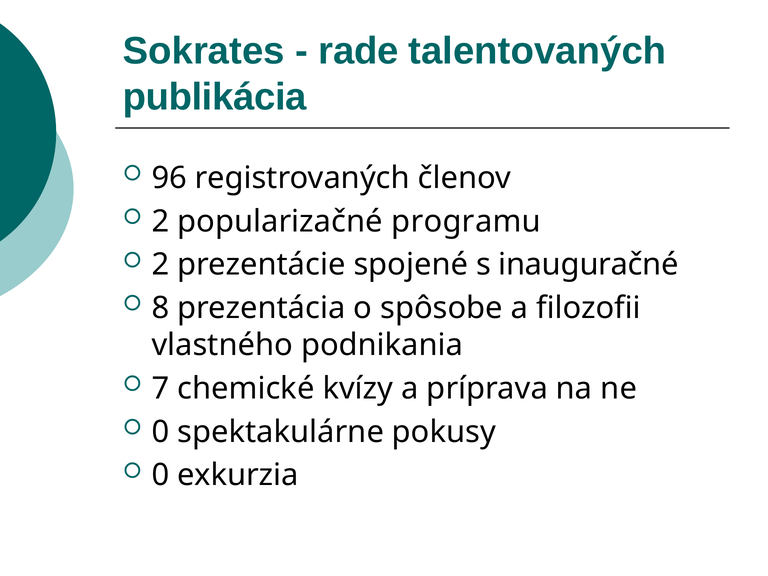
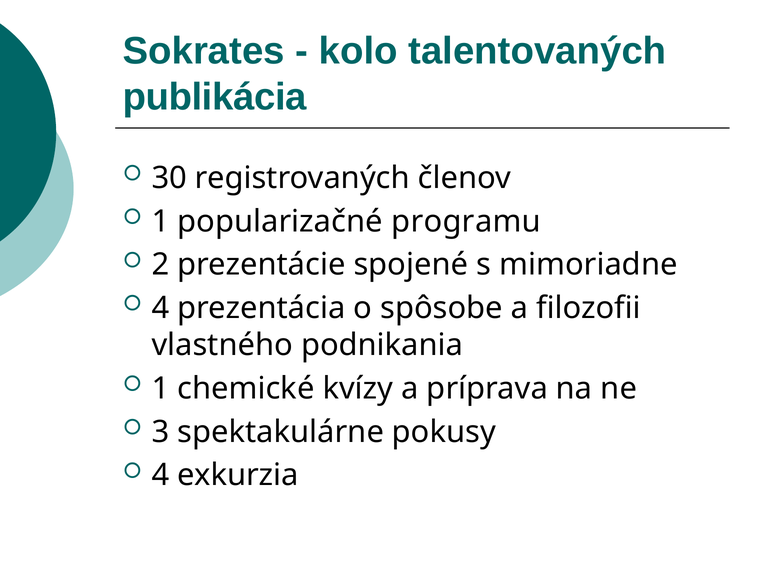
rade: rade -> kolo
96: 96 -> 30
2 at (160, 221): 2 -> 1
inauguračné: inauguračné -> mimoriadne
8 at (160, 308): 8 -> 4
7 at (160, 388): 7 -> 1
0 at (160, 432): 0 -> 3
0 at (160, 475): 0 -> 4
